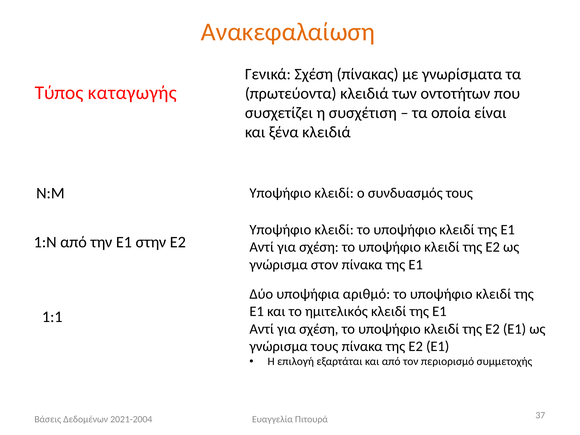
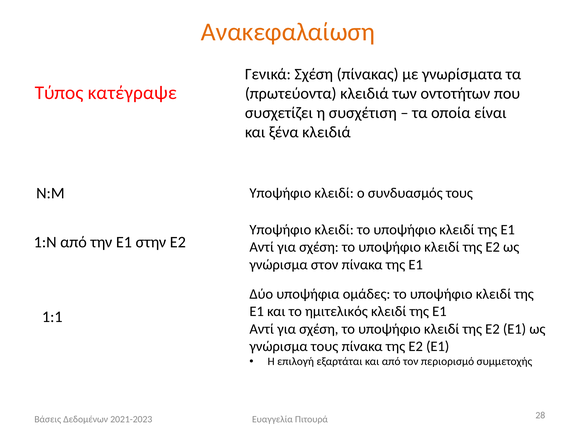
καταγωγής: καταγωγής -> κατέγραψε
αριθμό: αριθμό -> ομάδες
2021-2004: 2021-2004 -> 2021-2023
37: 37 -> 28
